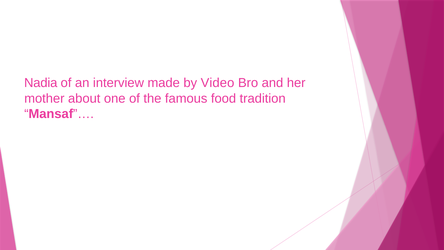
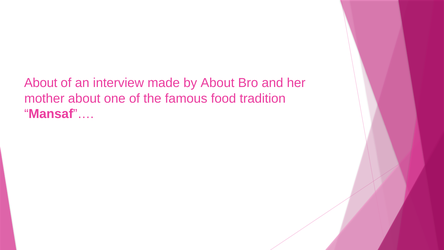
Nadia at (41, 83): Nadia -> About
by Video: Video -> About
